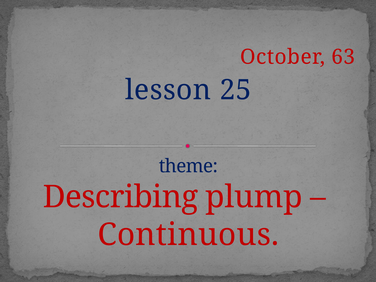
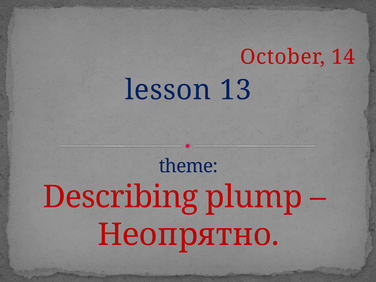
63: 63 -> 14
25: 25 -> 13
Continuous: Continuous -> Неопрятно
